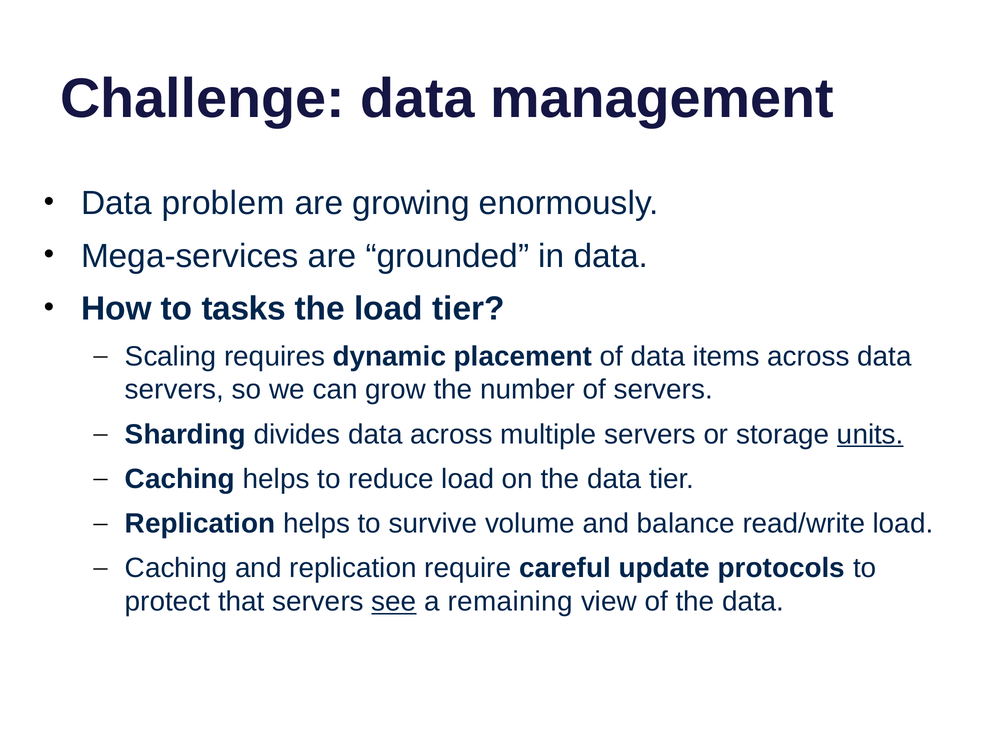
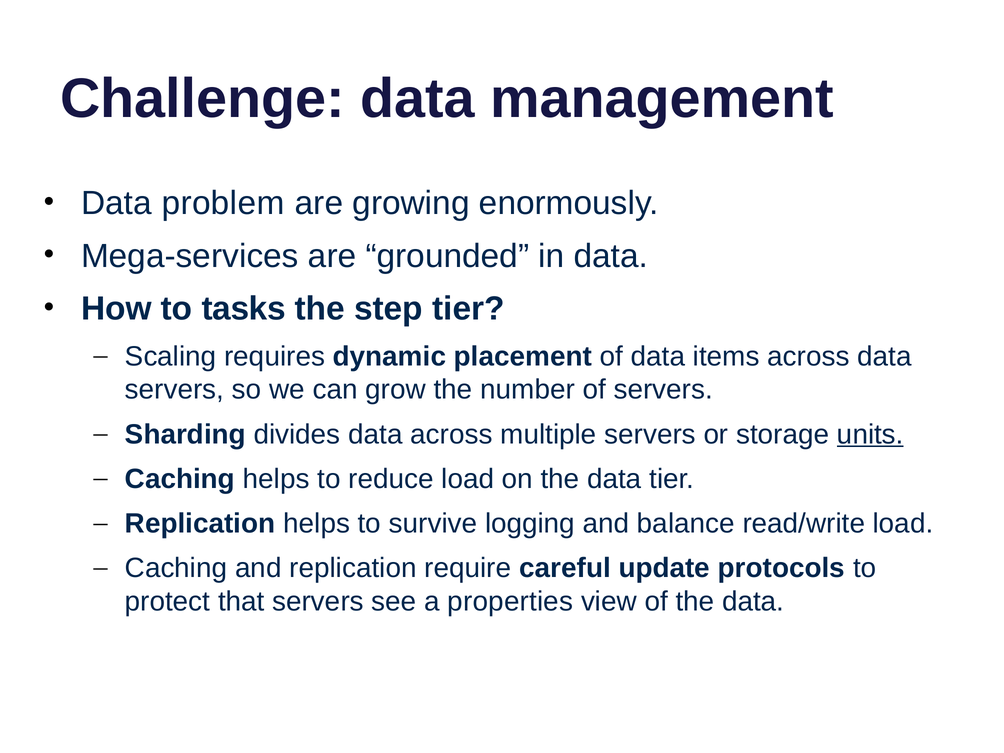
the load: load -> step
volume: volume -> logging
see underline: present -> none
remaining: remaining -> properties
